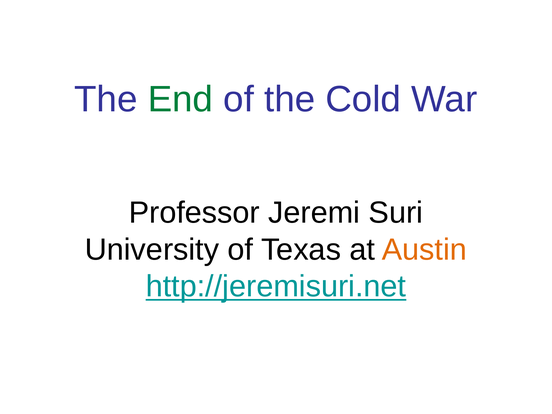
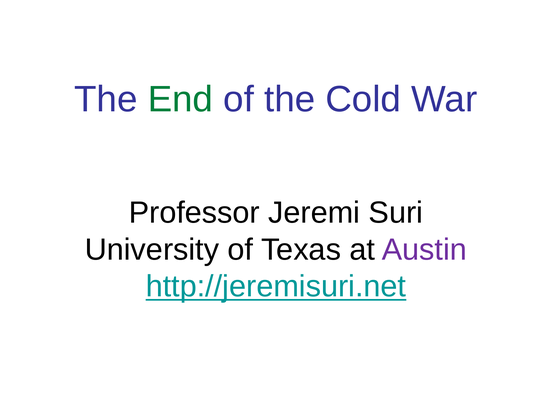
Austin colour: orange -> purple
